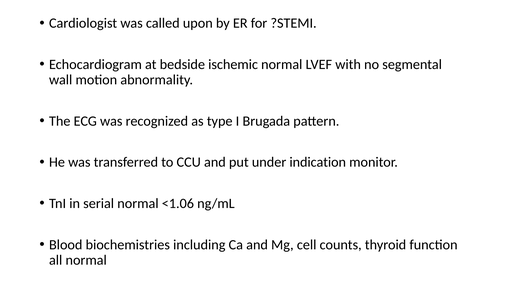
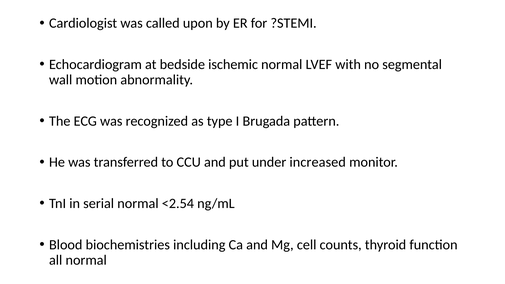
indication: indication -> increased
<1.06: <1.06 -> <2.54
